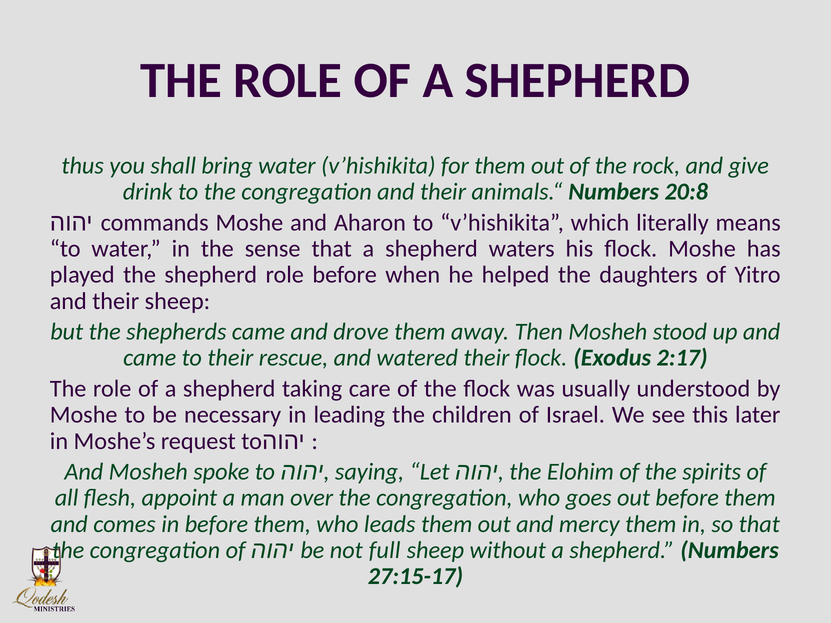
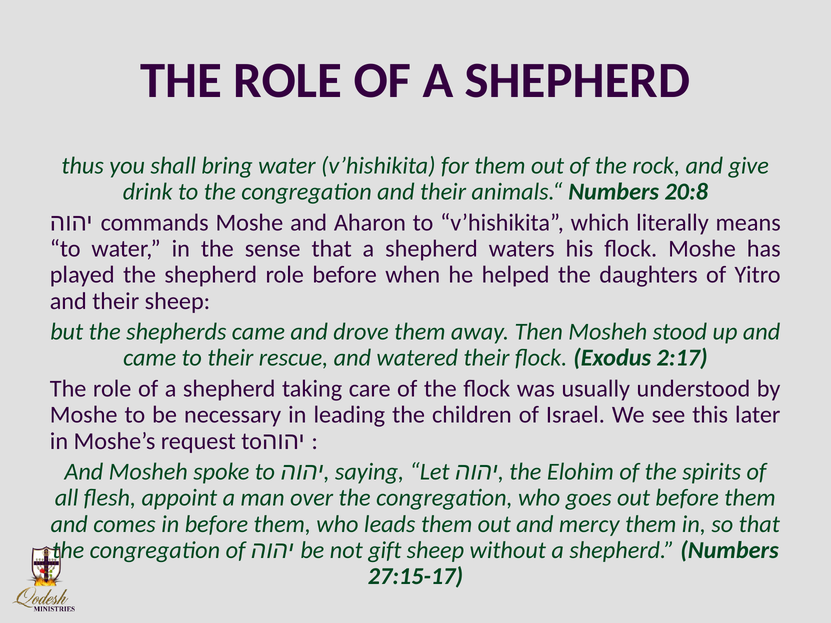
full: full -> gift
